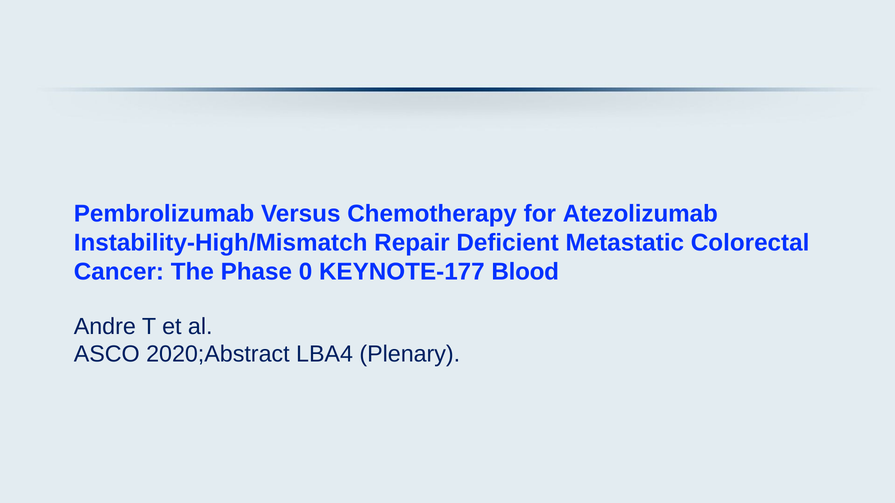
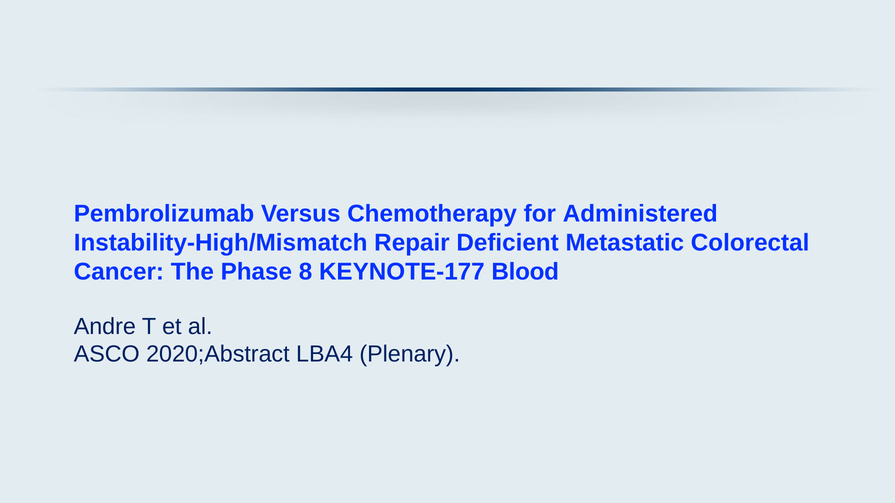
Atezolizumab: Atezolizumab -> Administered
0: 0 -> 8
